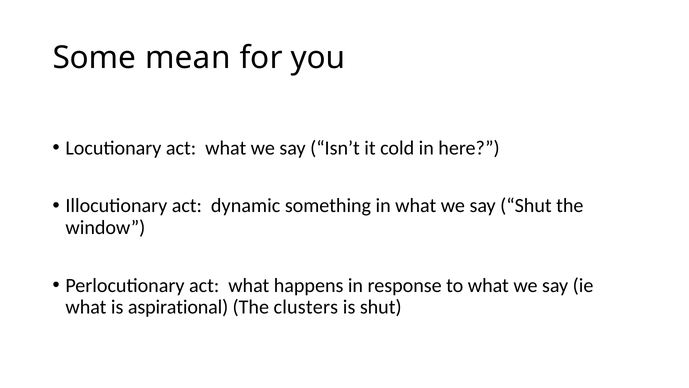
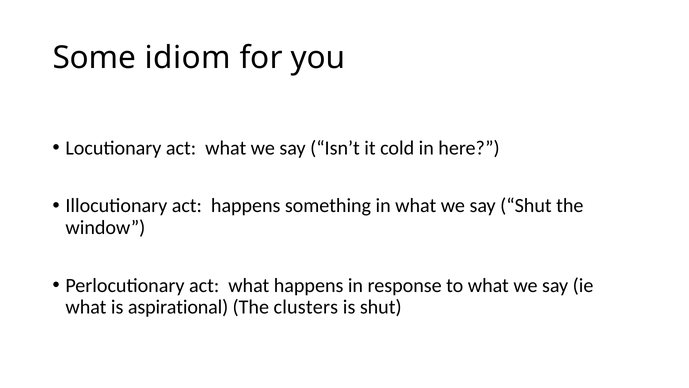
mean: mean -> idiom
act dynamic: dynamic -> happens
